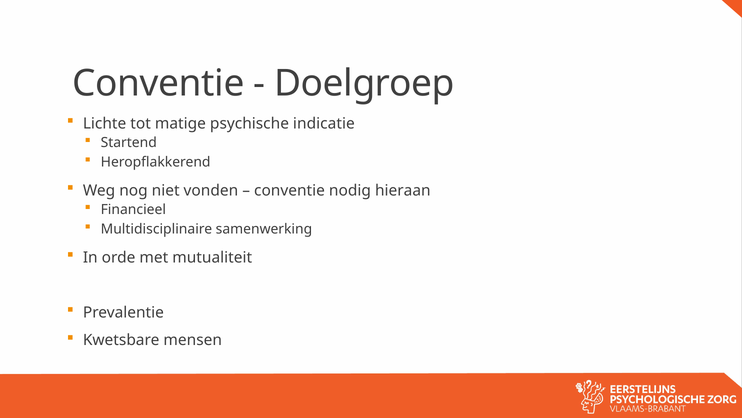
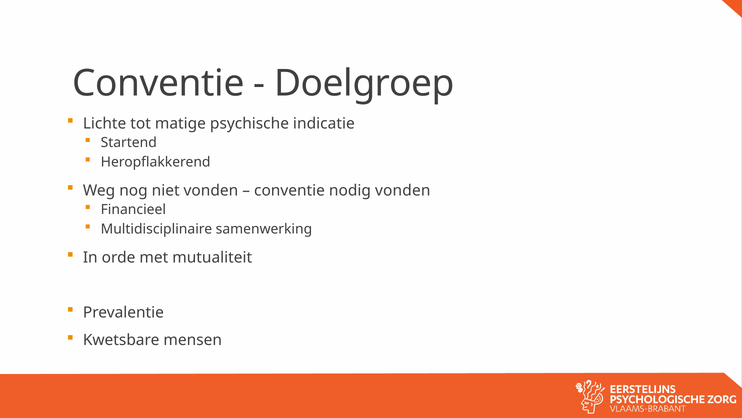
nodig hieraan: hieraan -> vonden
